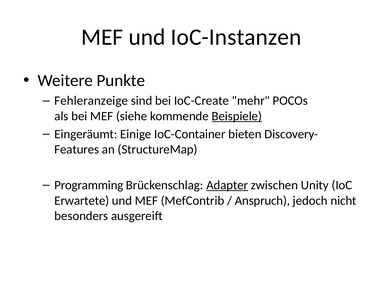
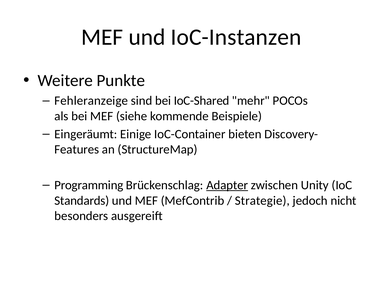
IoC-Create: IoC-Create -> IoC-Shared
Beispiele underline: present -> none
Erwartete: Erwartete -> Standards
Anspruch: Anspruch -> Strategie
